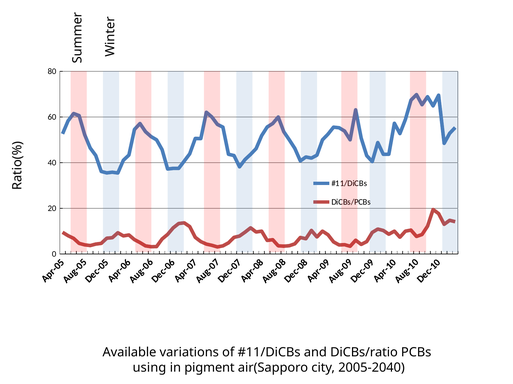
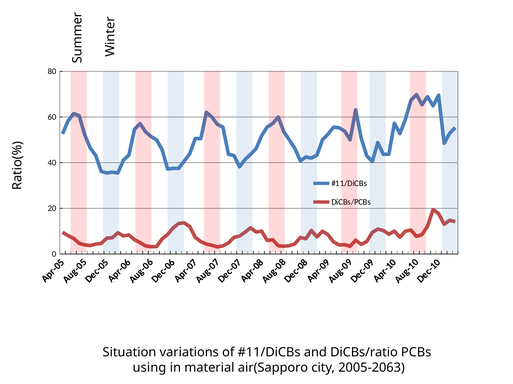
Available: Available -> Situation
pigment: pigment -> material
2005-2040: 2005-2040 -> 2005-2063
